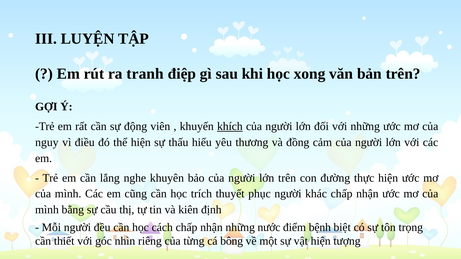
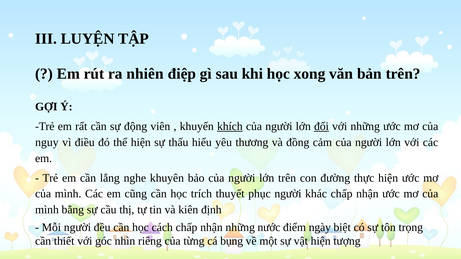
tranh: tranh -> nhiên
đối underline: none -> present
bệnh: bệnh -> ngày
bông: bông -> bụng
